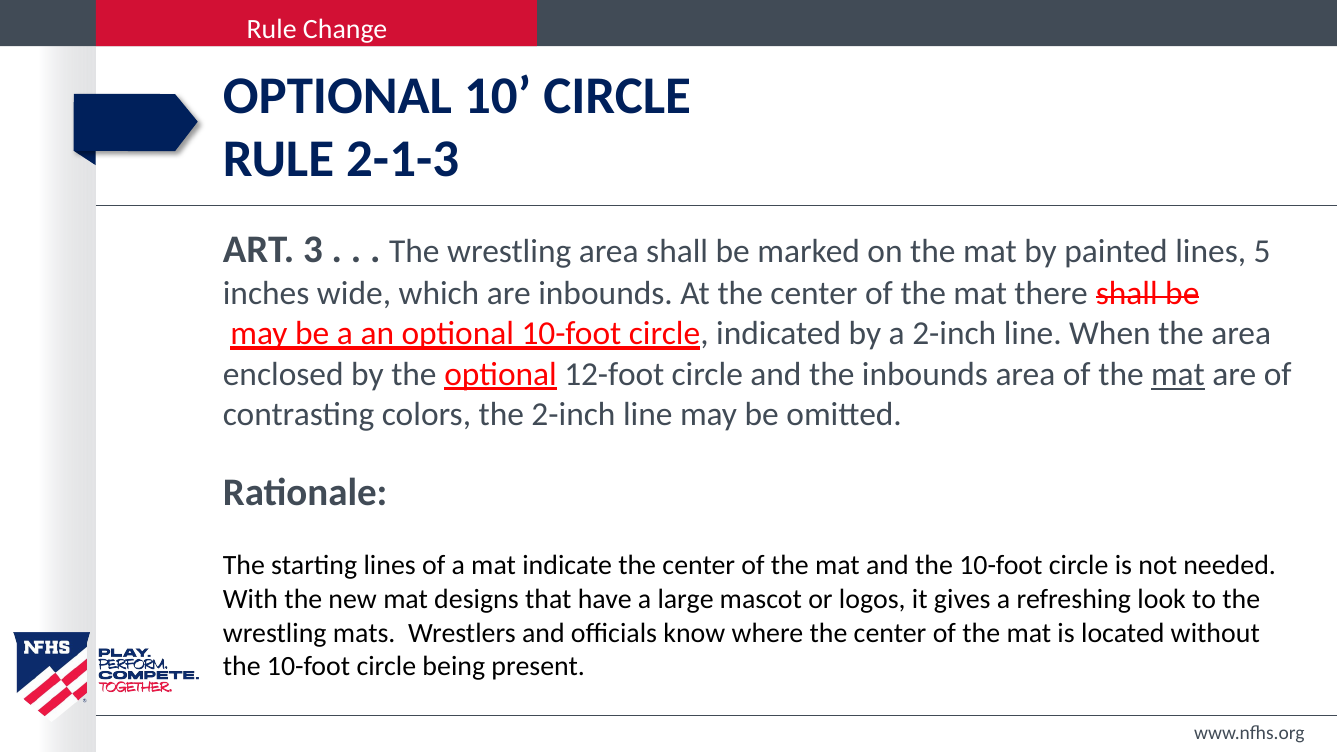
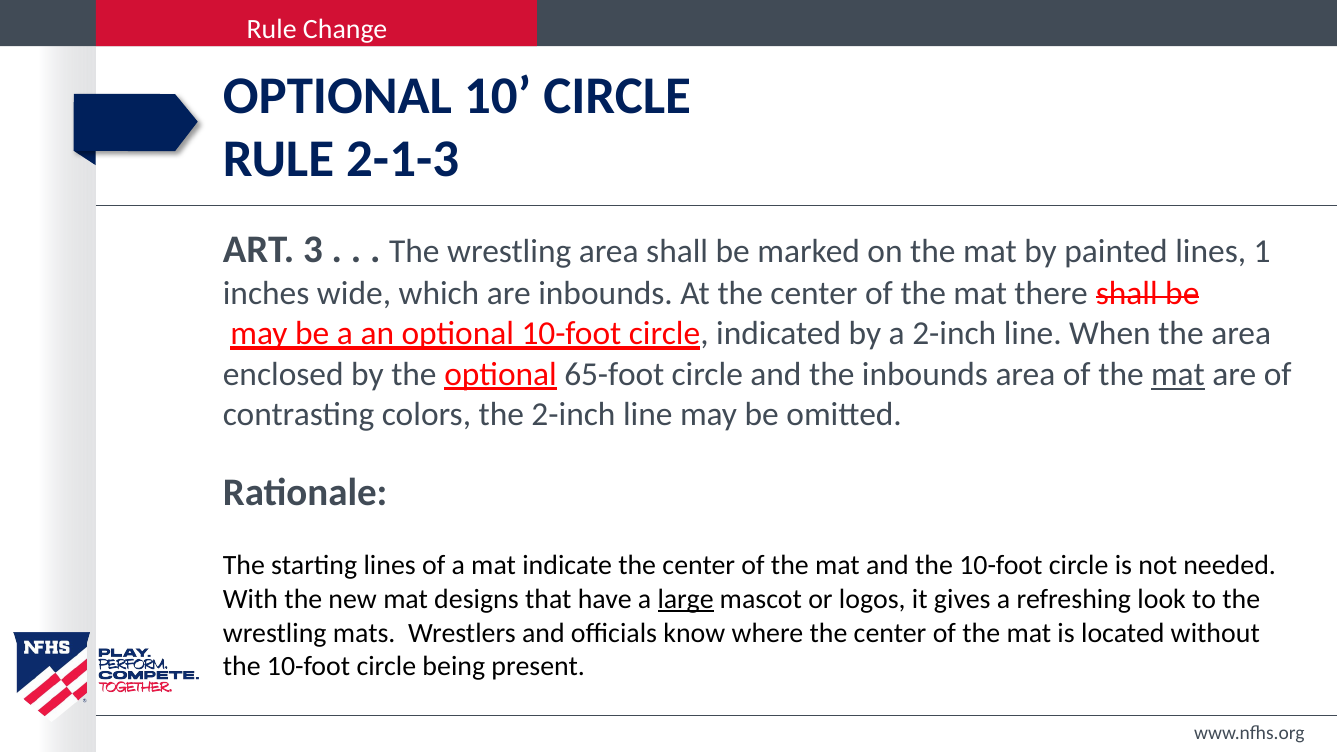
5: 5 -> 1
12-foot: 12-foot -> 65-foot
large underline: none -> present
